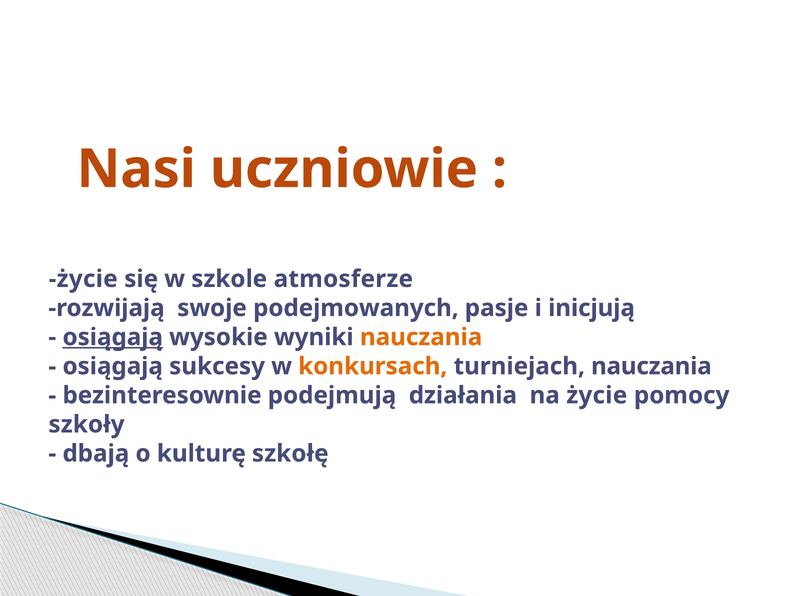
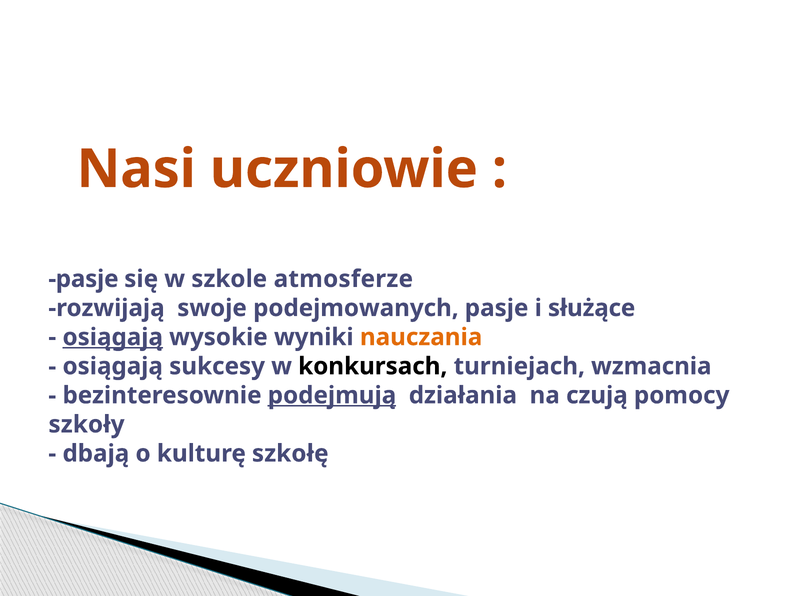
życie at (83, 279): życie -> pasje
inicjują: inicjują -> służące
konkursach colour: orange -> black
turniejach nauczania: nauczania -> wzmacnia
podejmują underline: none -> present
na życie: życie -> czują
